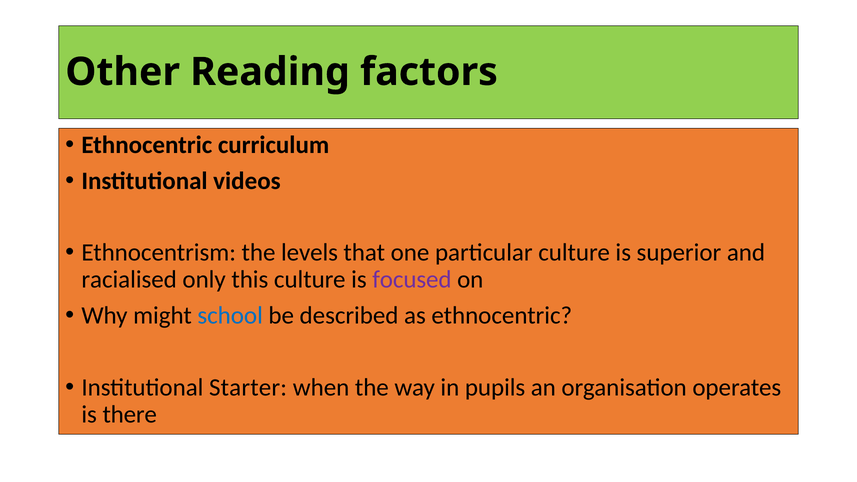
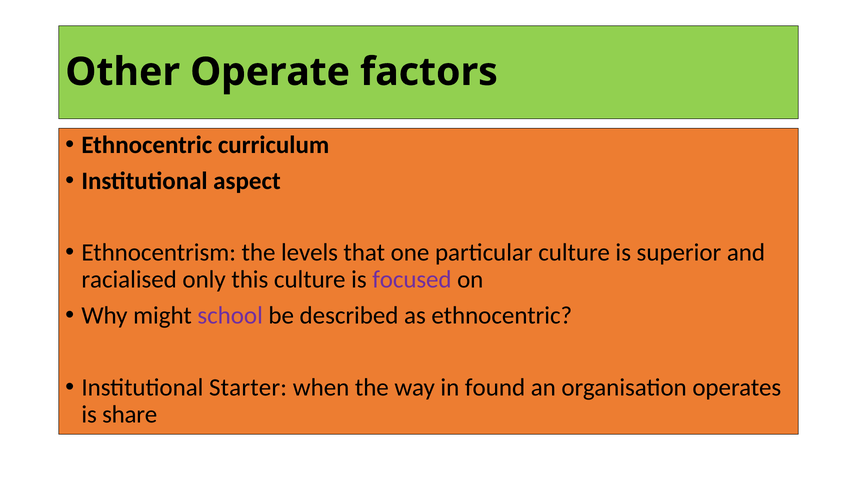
Reading: Reading -> Operate
videos: videos -> aspect
school colour: blue -> purple
pupils: pupils -> found
there: there -> share
